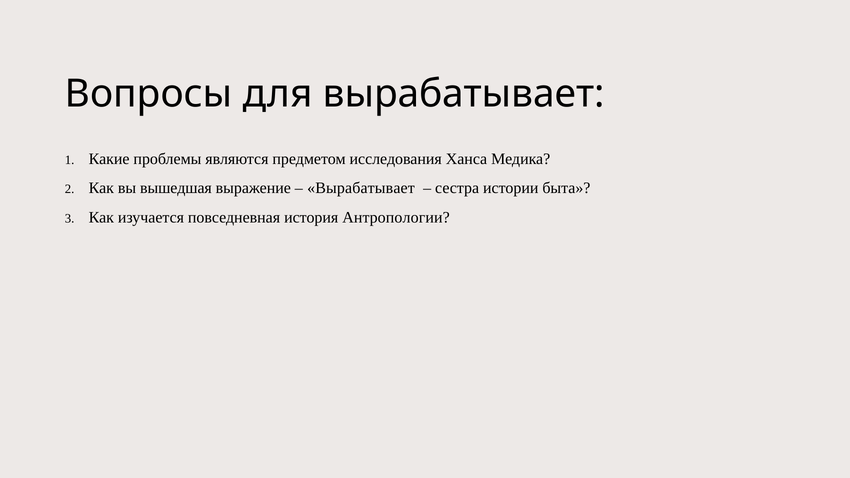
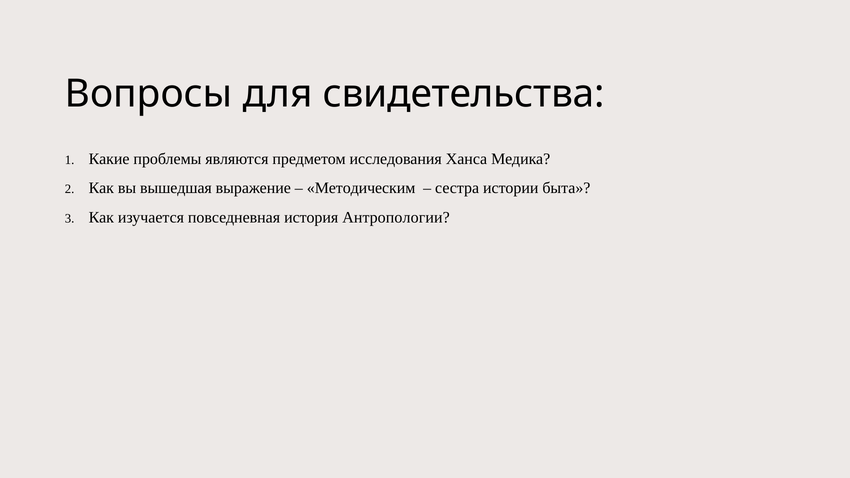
для вырабатывает: вырабатывает -> свидетельства
Вырабатывает at (361, 188): Вырабатывает -> Методическим
